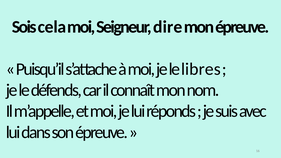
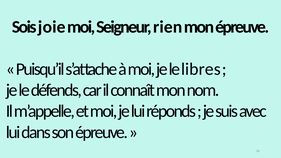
cela: cela -> joie
dire: dire -> rien
